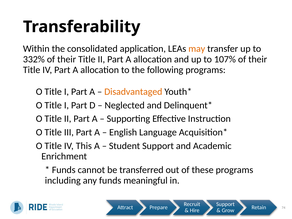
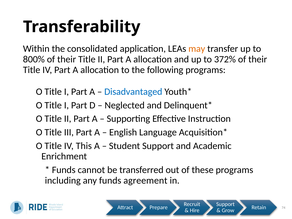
332%: 332% -> 800%
107%: 107% -> 372%
Disadvantaged colour: orange -> blue
meaningful: meaningful -> agreement
